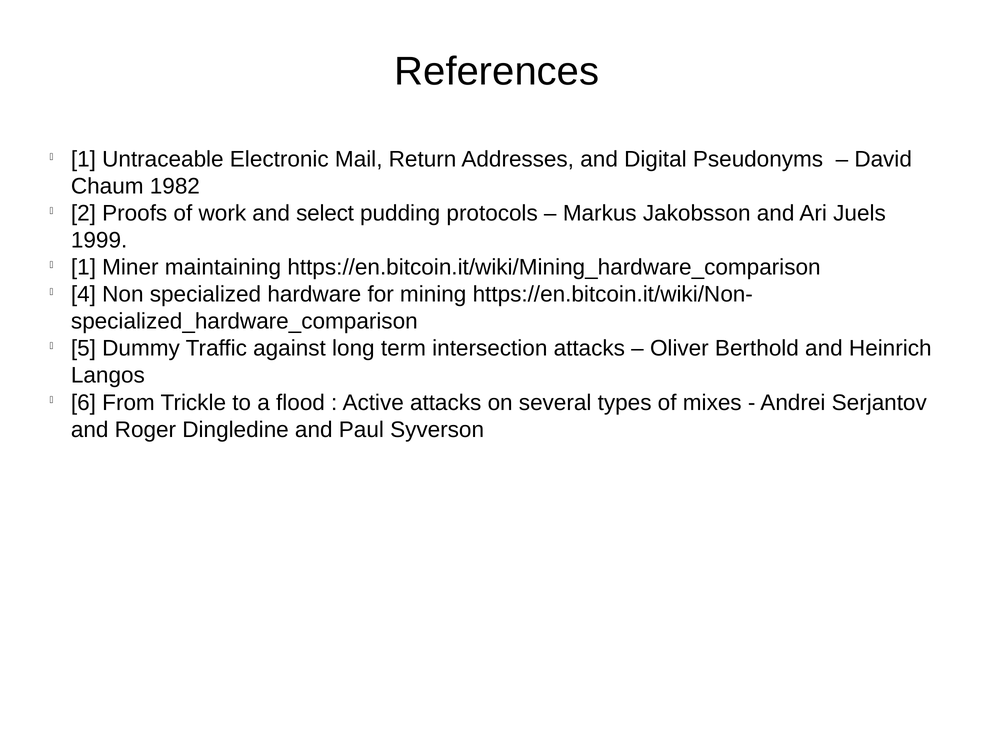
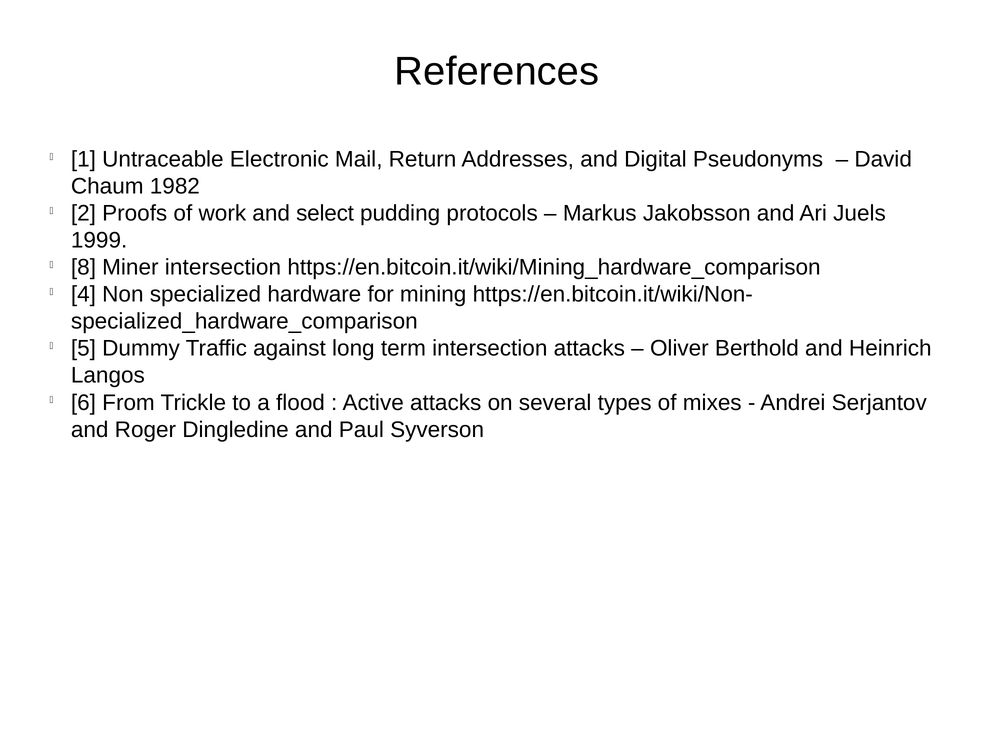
1 at (83, 268): 1 -> 8
Miner maintaining: maintaining -> intersection
